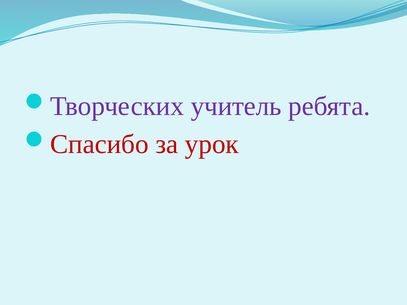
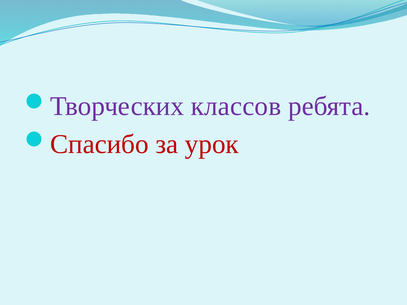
учитель: учитель -> классов
